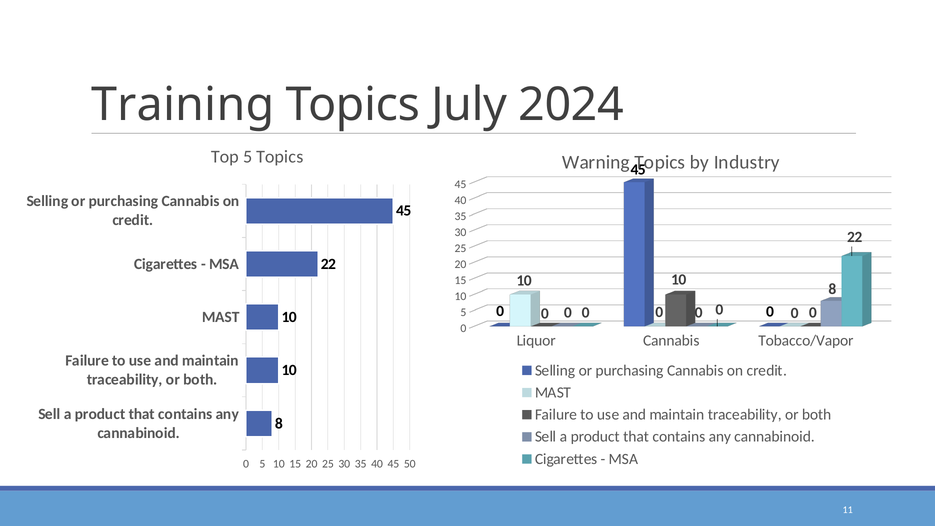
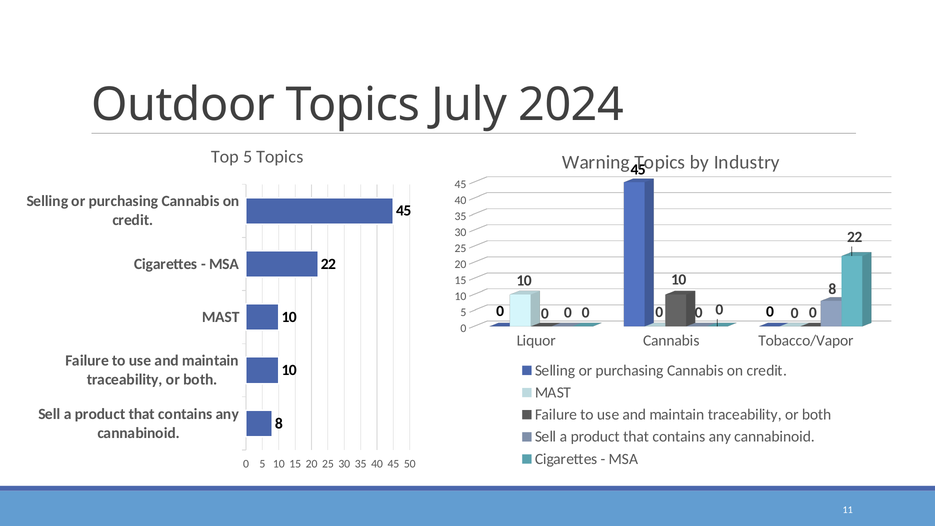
Training: Training -> Outdoor
